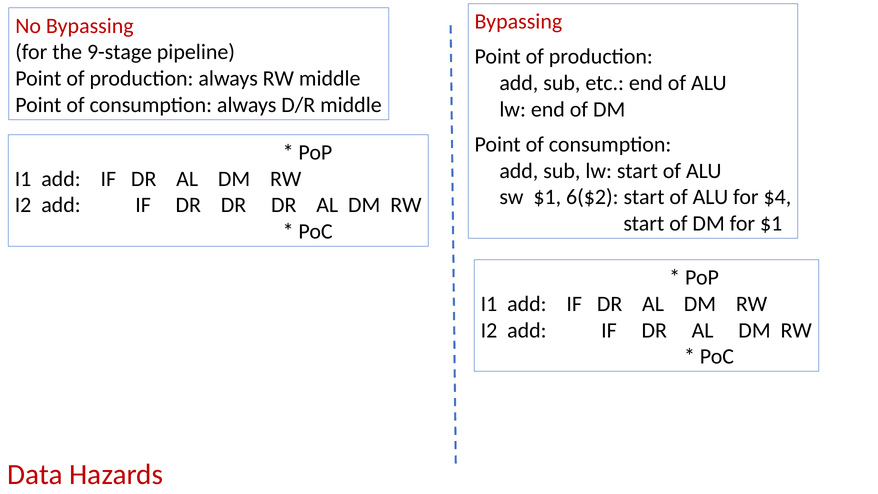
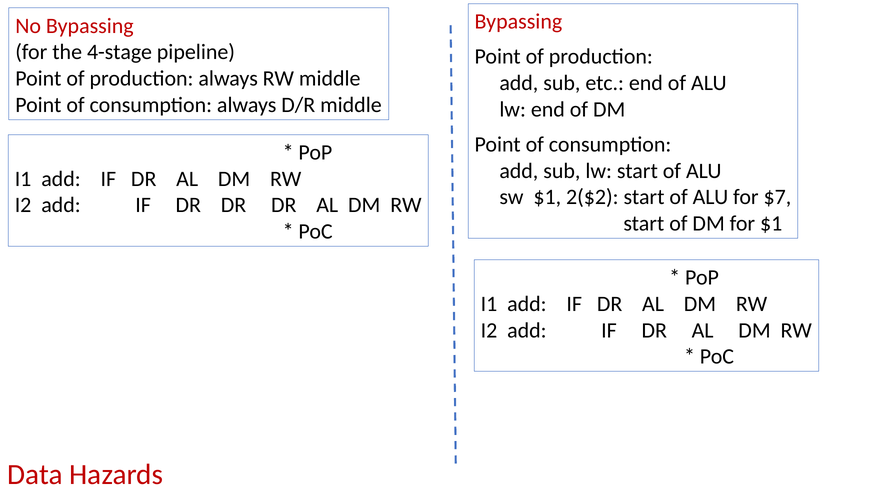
9-stage: 9-stage -> 4-stage
6($2: 6($2 -> 2($2
$4: $4 -> $7
